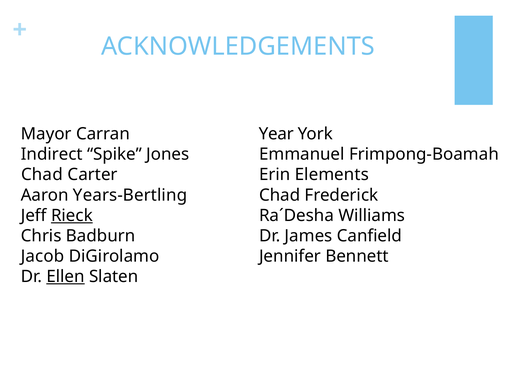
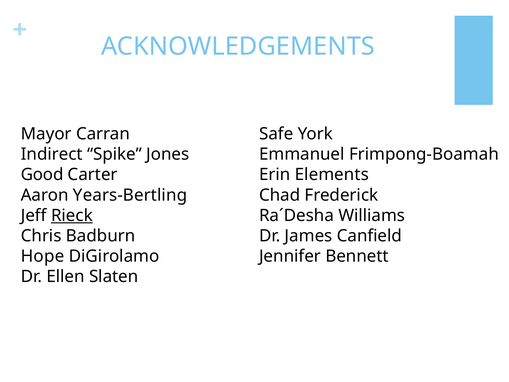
Year: Year -> Safe
Chad at (42, 175): Chad -> Good
Jacob: Jacob -> Hope
Ellen underline: present -> none
